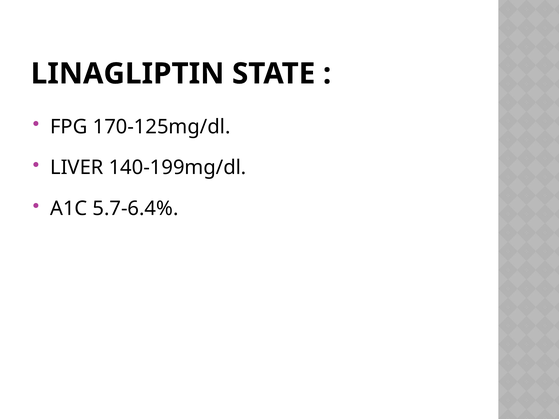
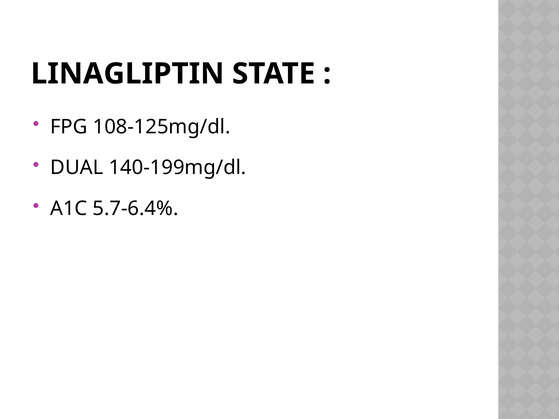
170-125mg/dl: 170-125mg/dl -> 108-125mg/dl
LIVER: LIVER -> DUAL
